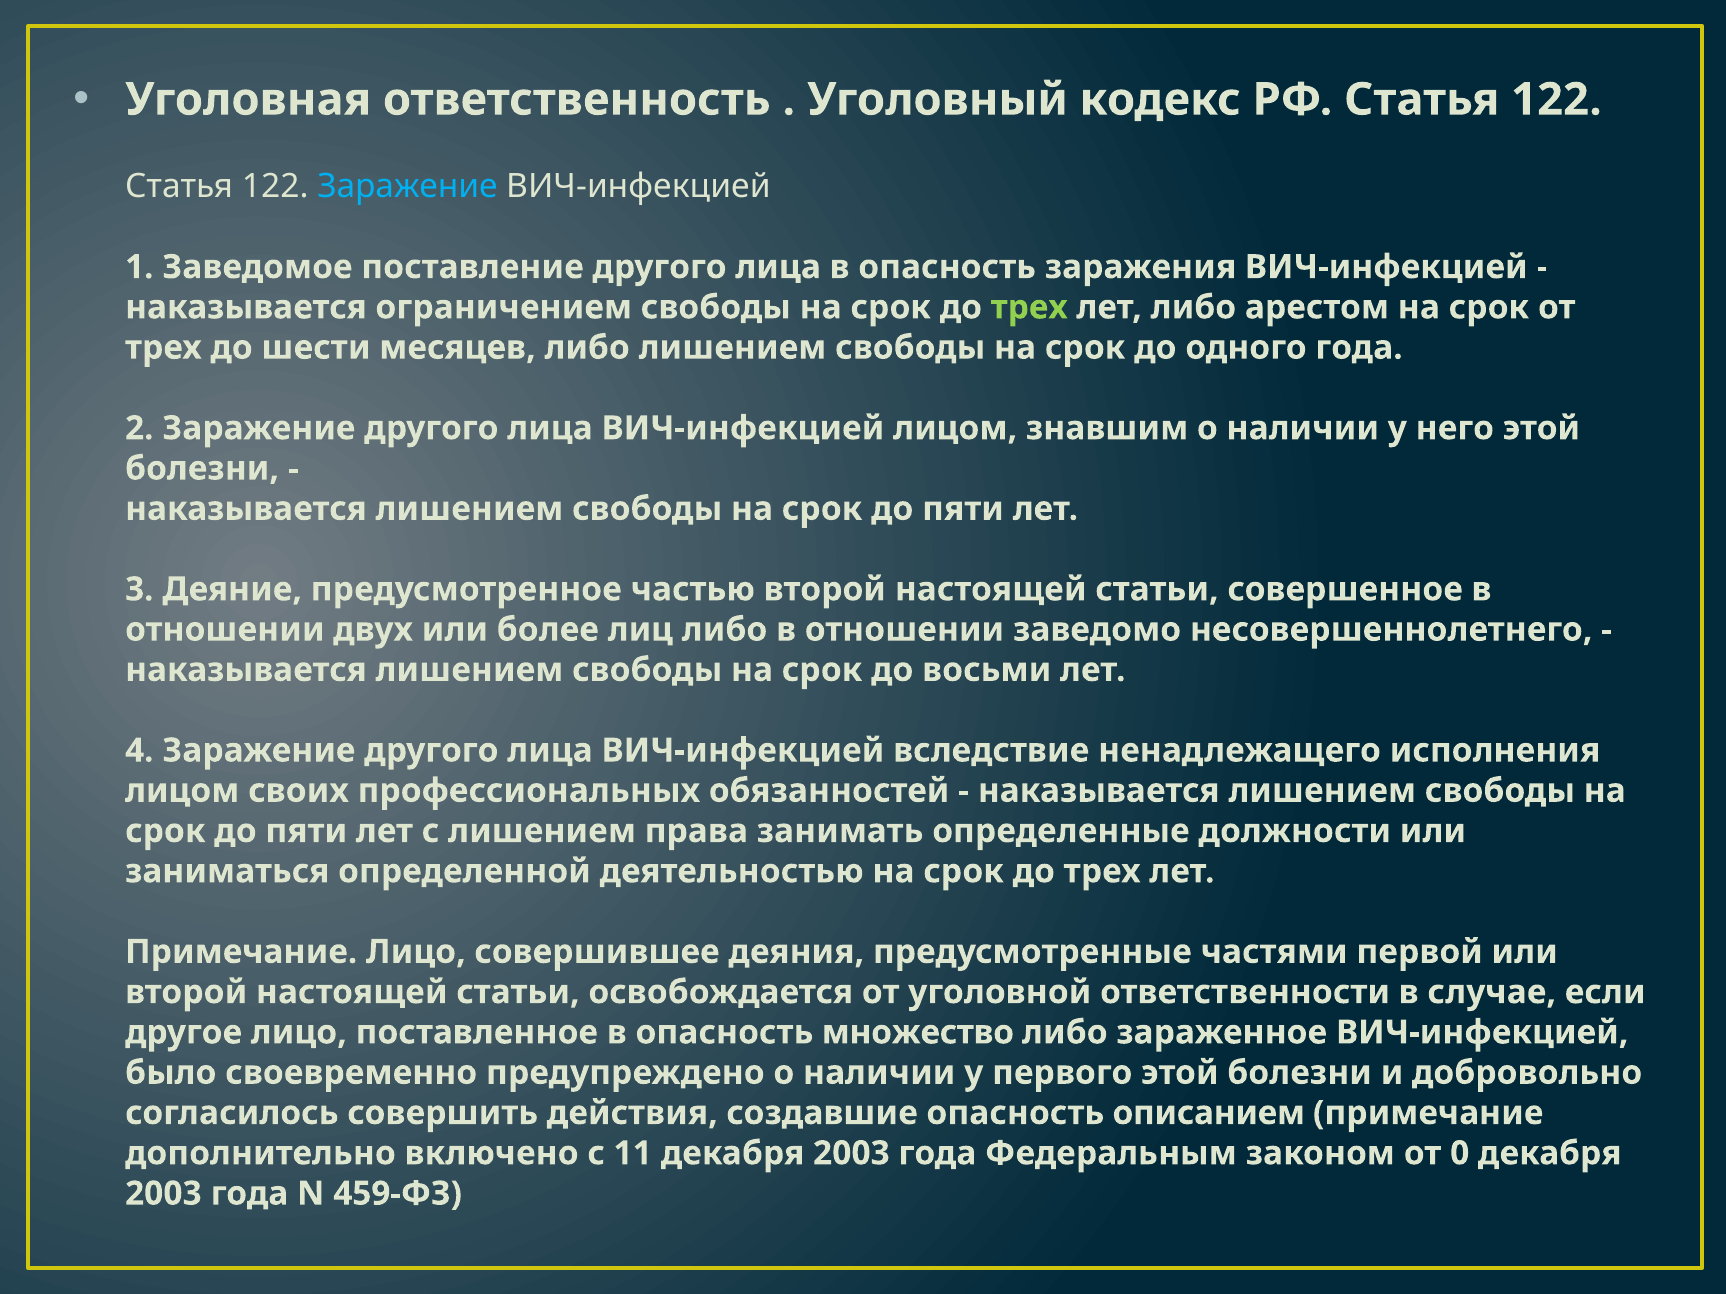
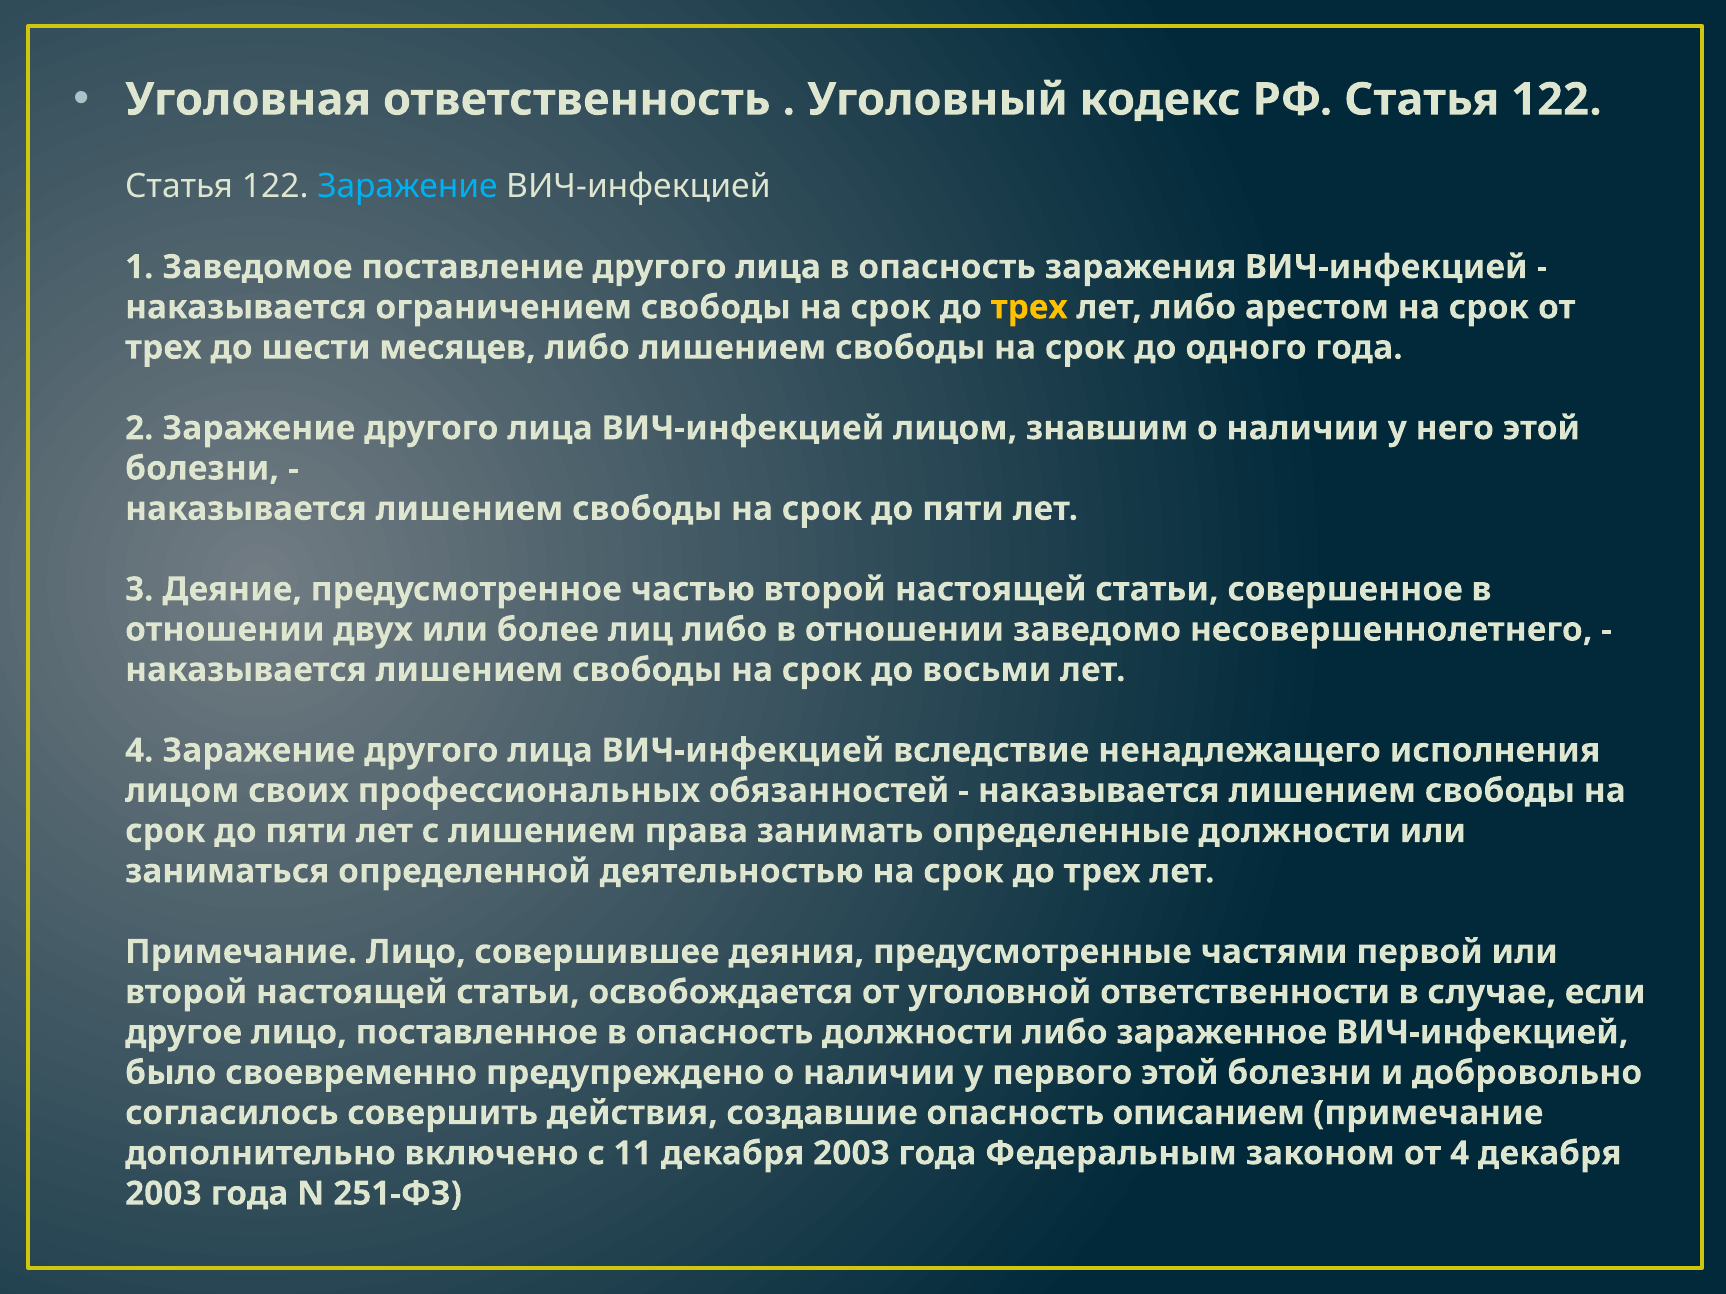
трех at (1029, 307) colour: light green -> yellow
опасность множество: множество -> должности
от 0: 0 -> 4
459-ФЗ: 459-ФЗ -> 251-ФЗ
